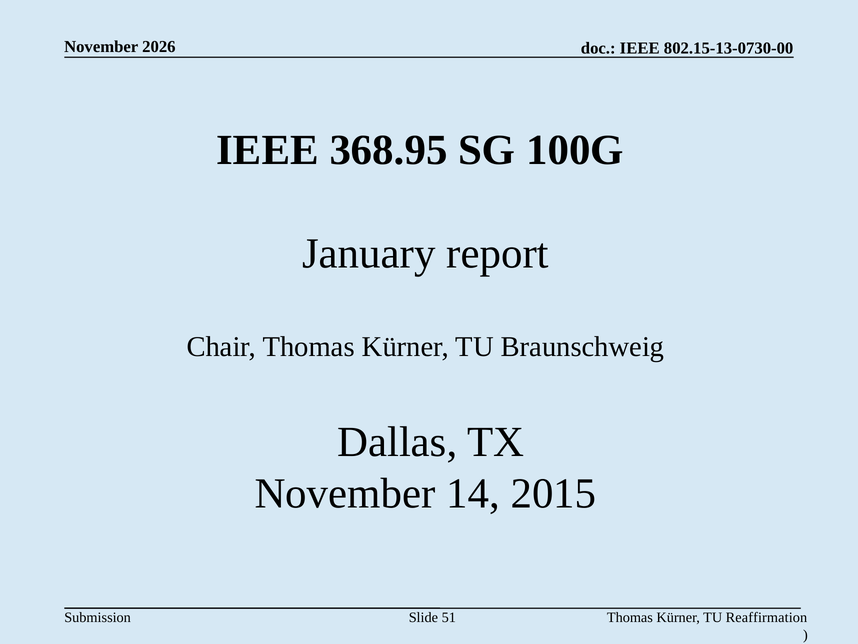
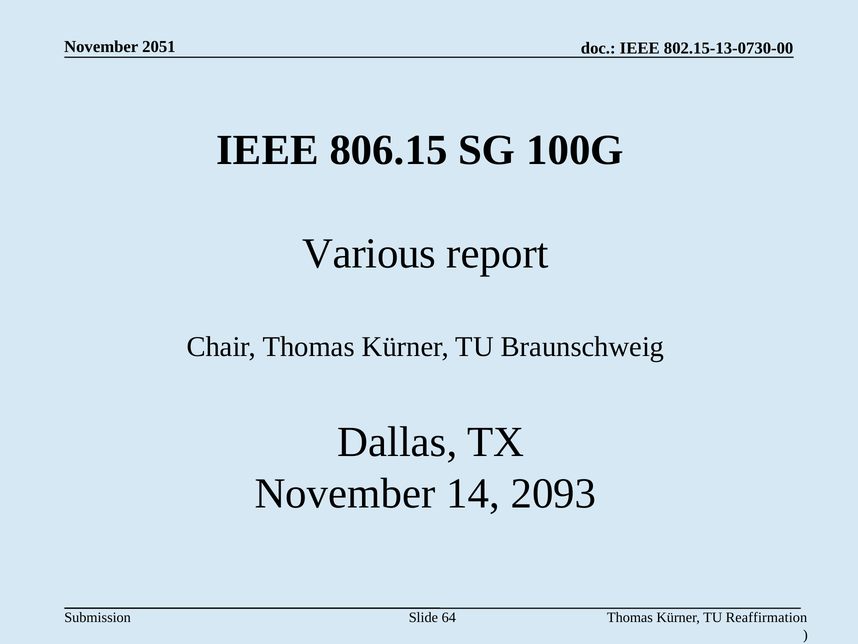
2026: 2026 -> 2051
368.95: 368.95 -> 806.15
January: January -> Various
2015: 2015 -> 2093
51: 51 -> 64
